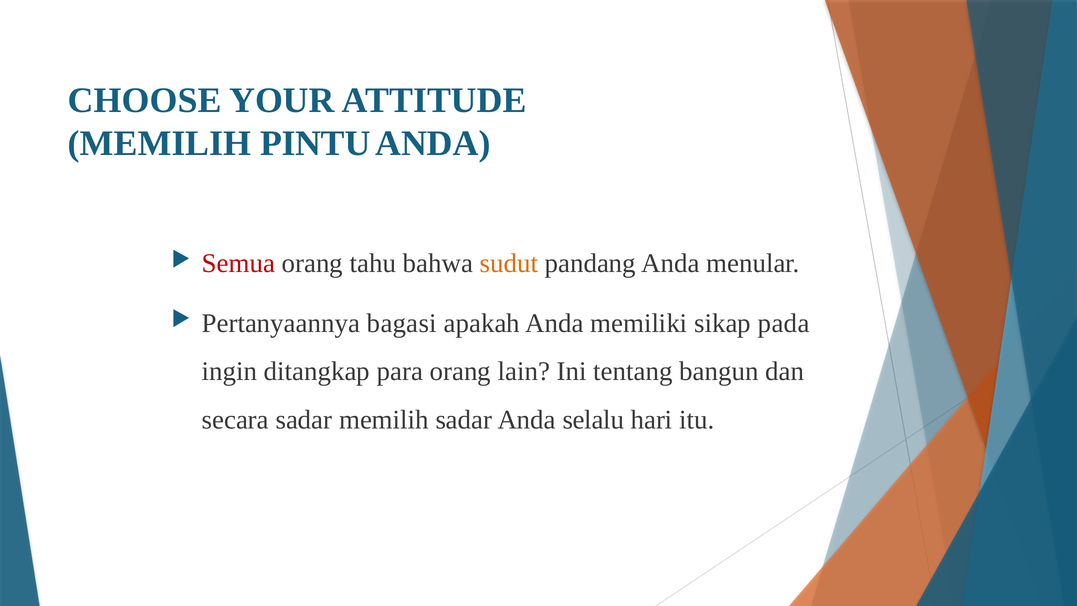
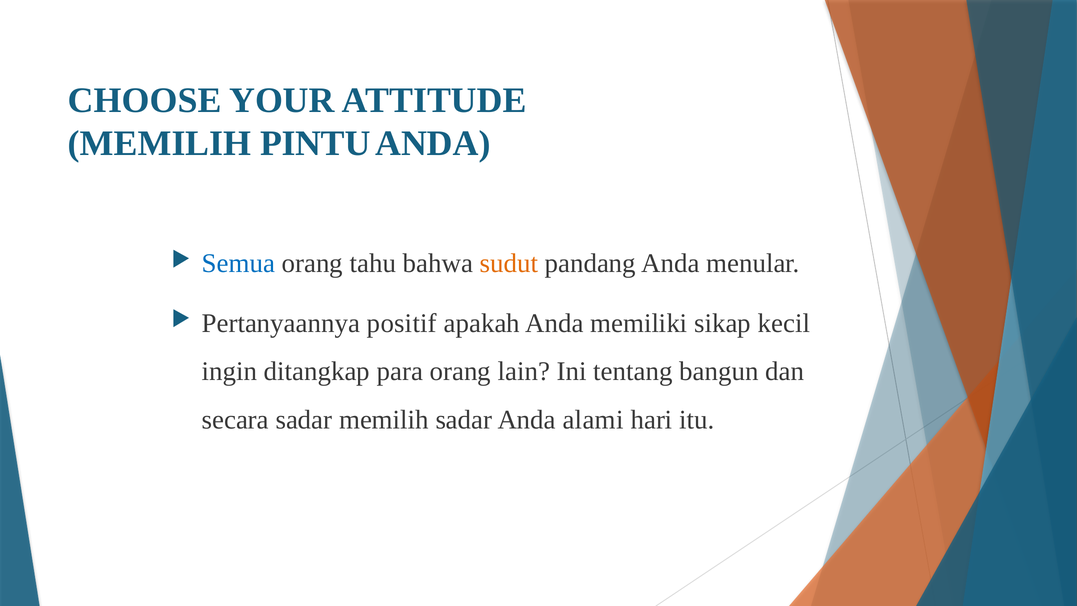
Semua colour: red -> blue
bagasi: bagasi -> positif
pada: pada -> kecil
selalu: selalu -> alami
